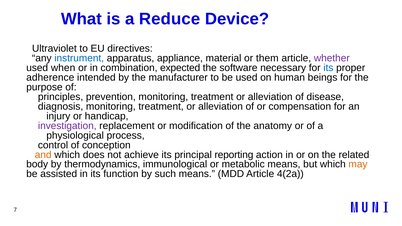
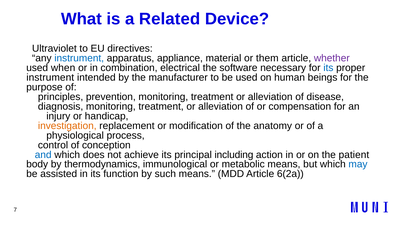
Reduce: Reduce -> Related
expected: expected -> electrical
adherence at (50, 78): adherence -> instrument
investigation colour: purple -> orange
and colour: orange -> blue
reporting: reporting -> including
related: related -> patient
may colour: orange -> blue
4(2a: 4(2a -> 6(2a
